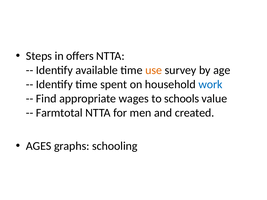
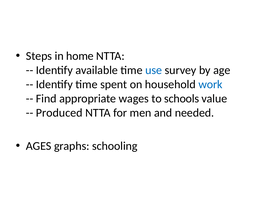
offers: offers -> home
use colour: orange -> blue
Farmtotal: Farmtotal -> Produced
created: created -> needed
